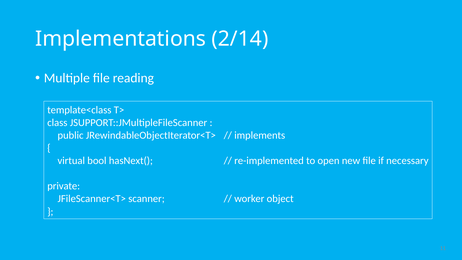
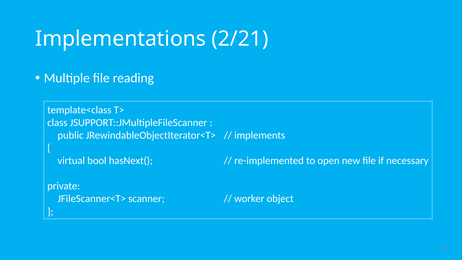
2/14: 2/14 -> 2/21
